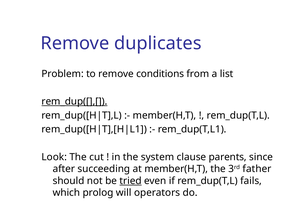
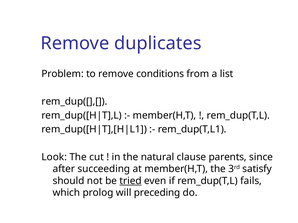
rem_dup([],[ underline: present -> none
system: system -> natural
father: father -> satisfy
operators: operators -> preceding
